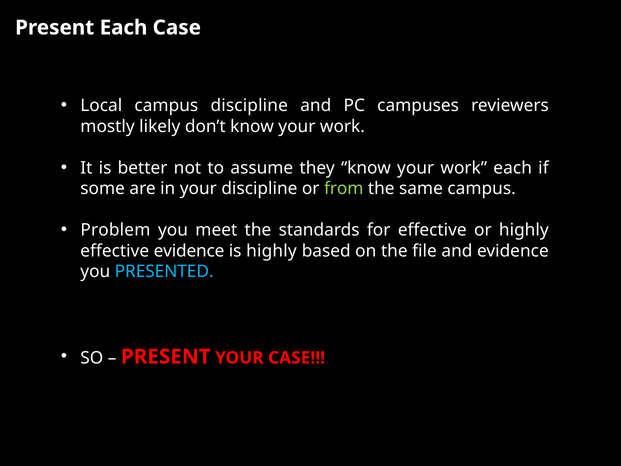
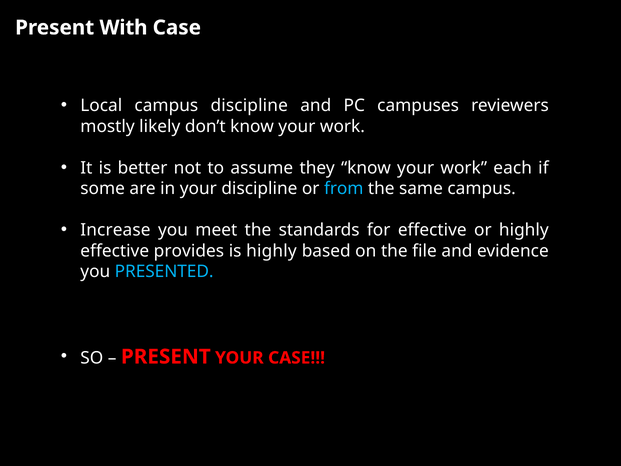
Present Each: Each -> With
from colour: light green -> light blue
Problem: Problem -> Increase
effective evidence: evidence -> provides
